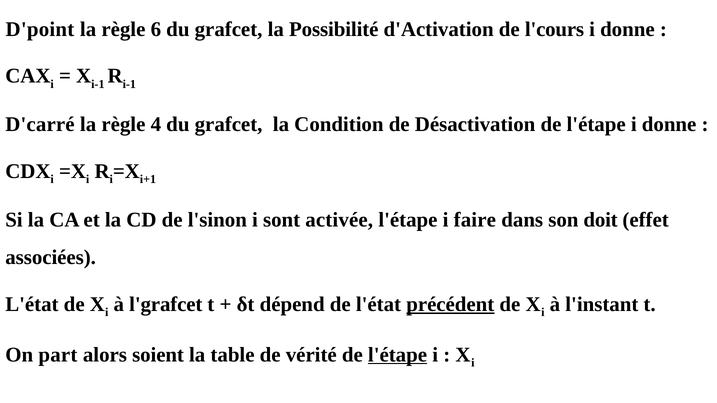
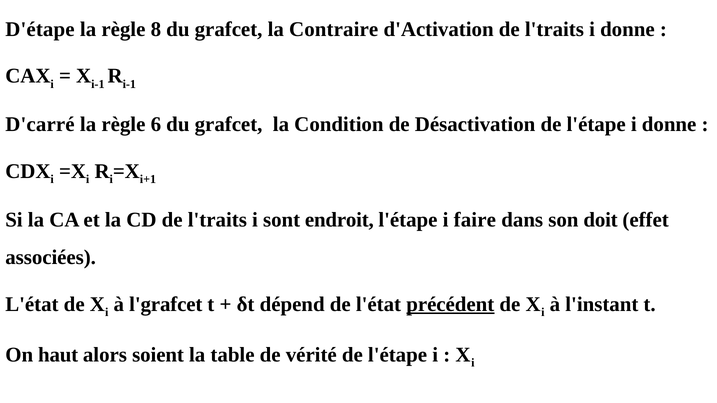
D'point: D'point -> D'étape
6: 6 -> 8
Possibilité: Possibilité -> Contraire
d'Activation de l'cours: l'cours -> l'traits
4: 4 -> 6
CD de l'sinon: l'sinon -> l'traits
activée: activée -> endroit
part: part -> haut
l'étape at (398, 355) underline: present -> none
